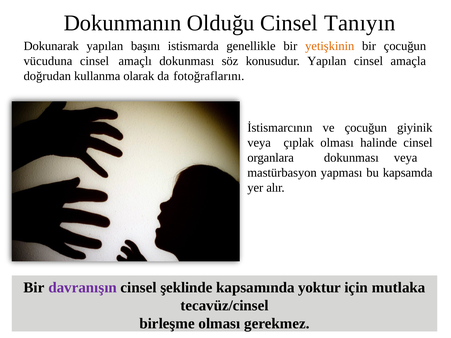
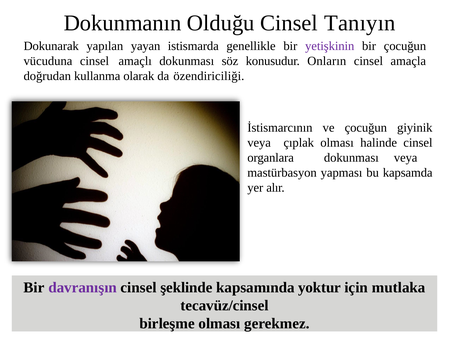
başını: başını -> yayan
yetişkinin colour: orange -> purple
konusudur Yapılan: Yapılan -> Onların
fotoğraflarını: fotoğraflarını -> özendiriciliği
